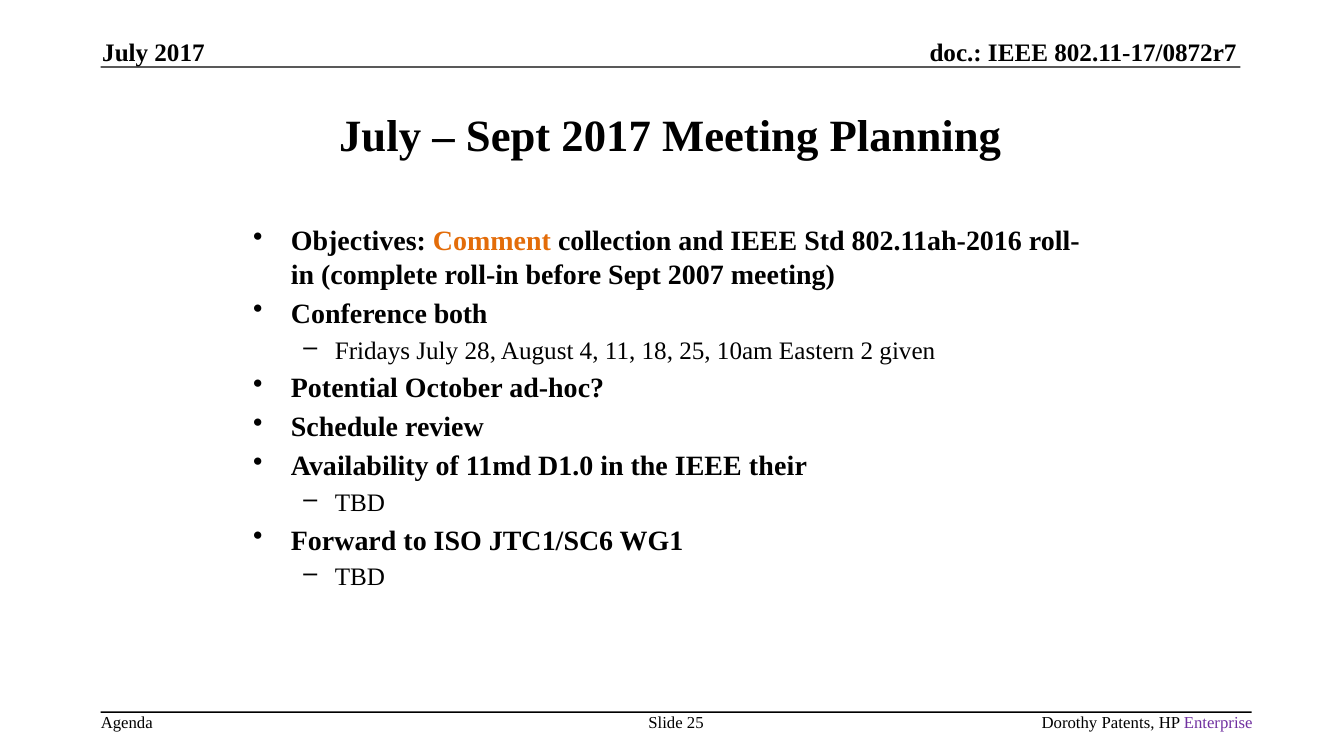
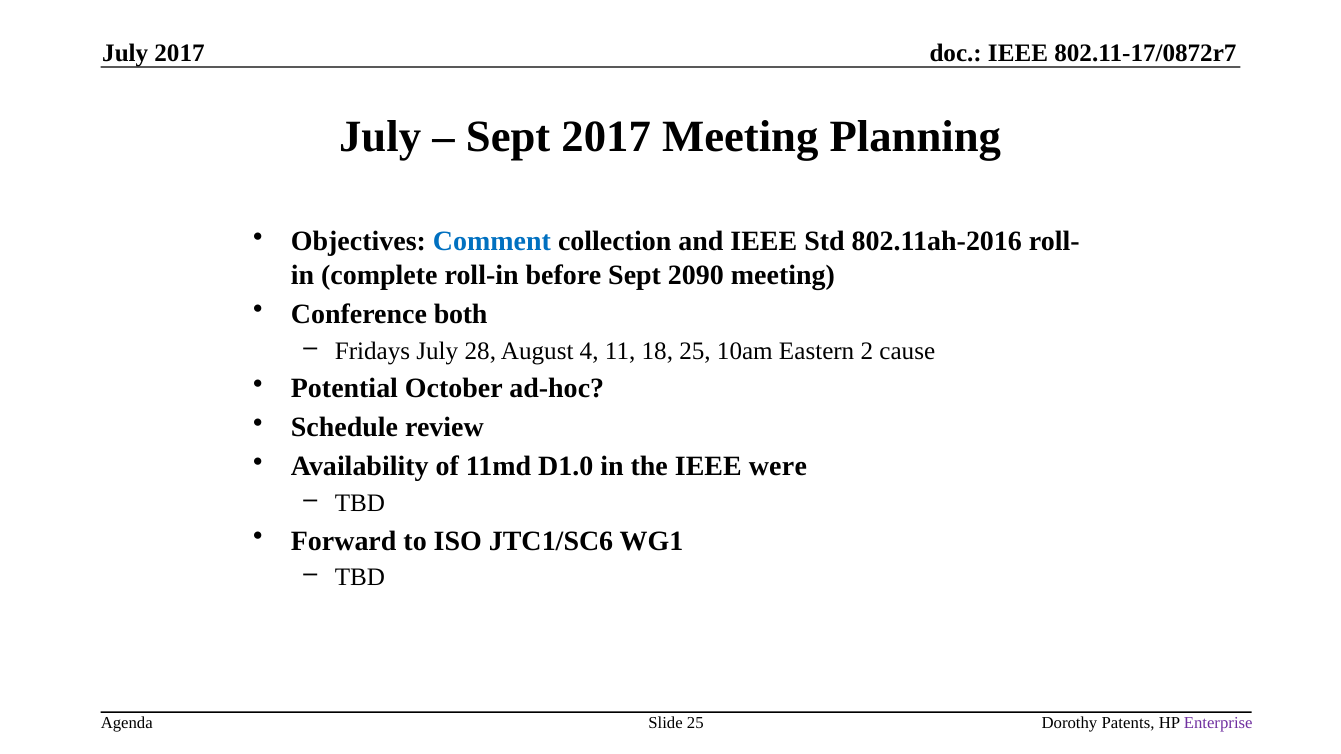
Comment colour: orange -> blue
2007: 2007 -> 2090
given: given -> cause
their: their -> were
